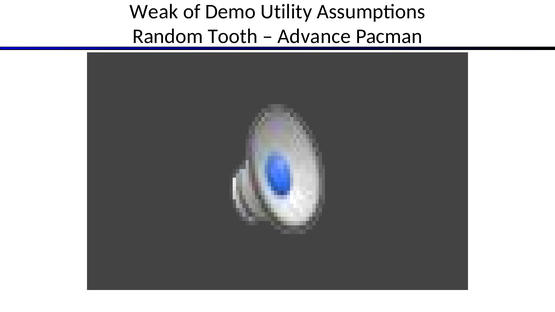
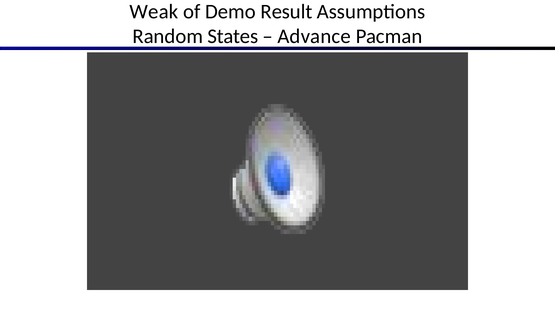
Utility: Utility -> Result
Tooth: Tooth -> States
